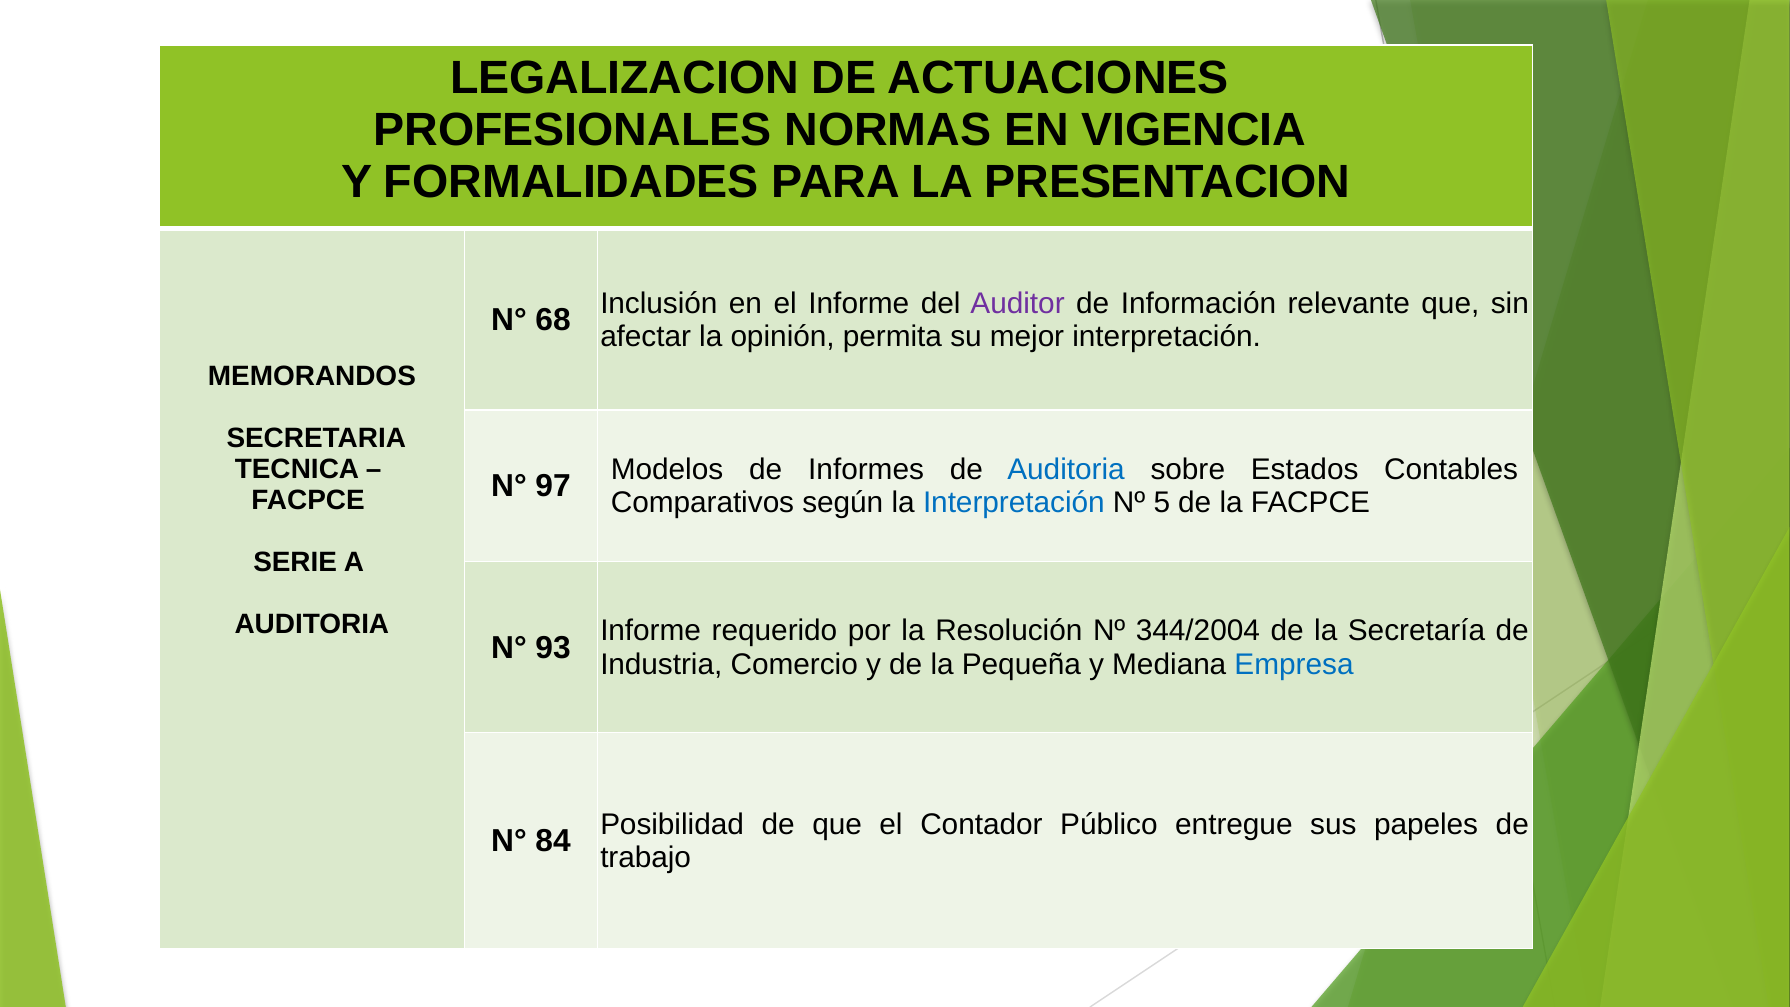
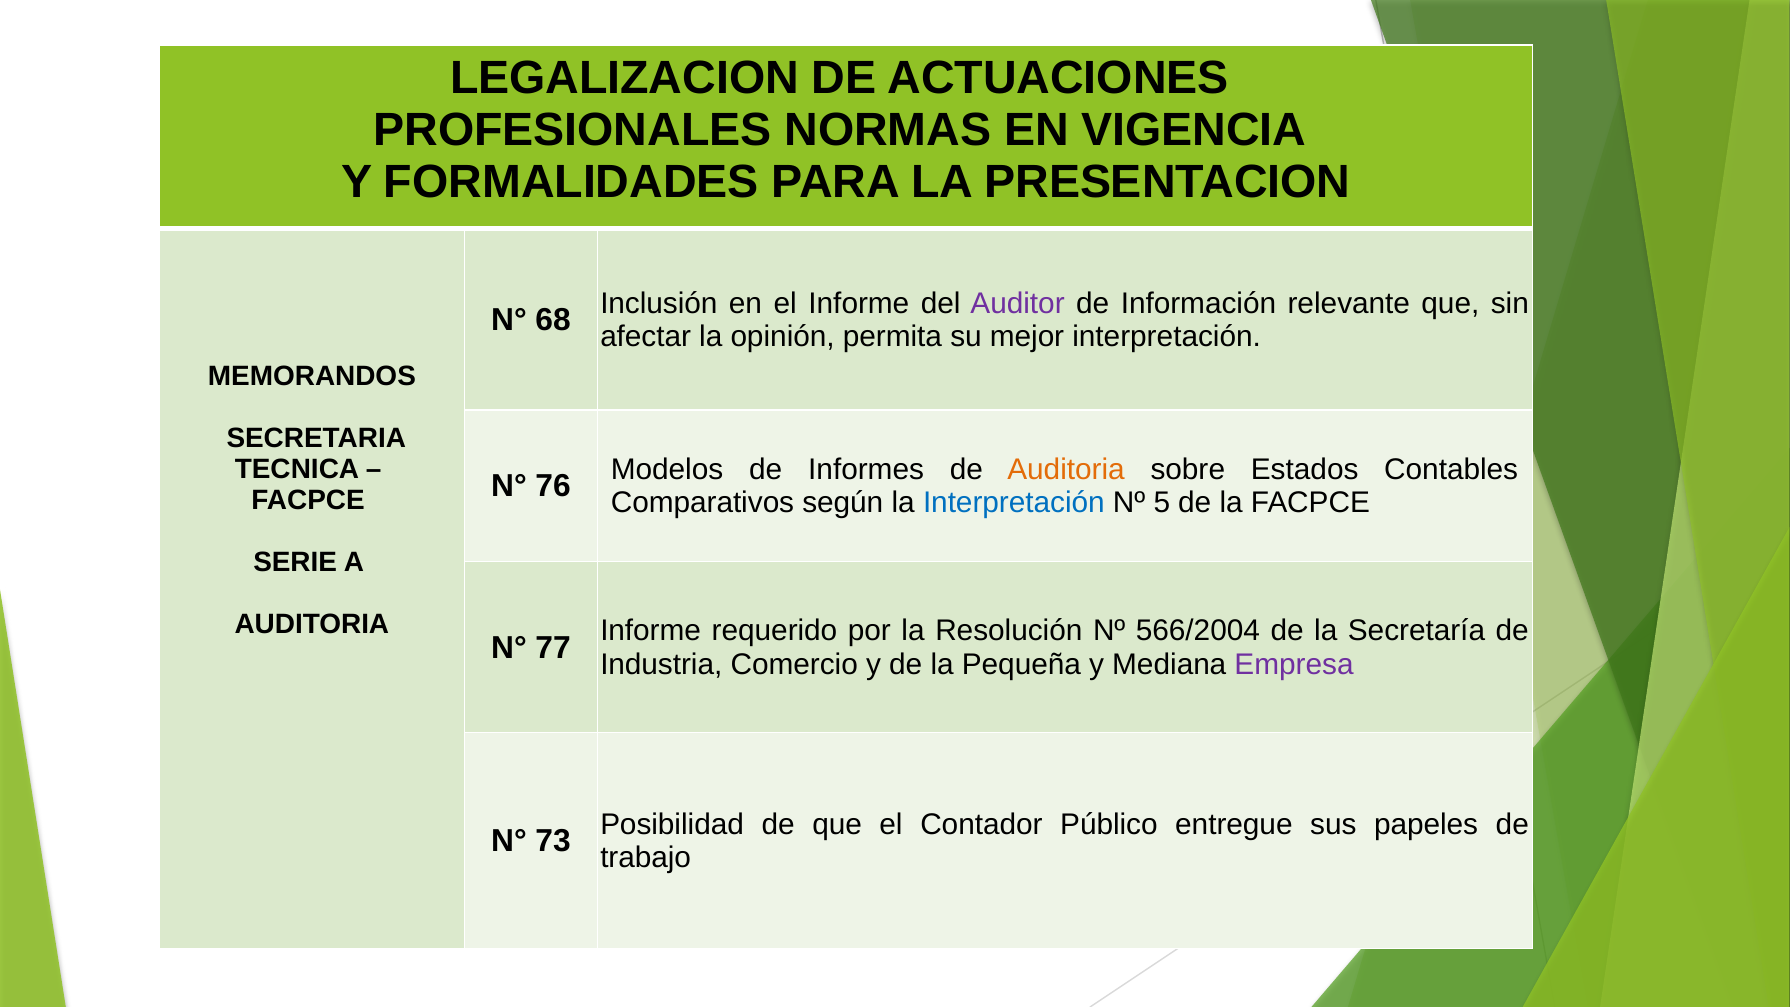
Auditoria at (1066, 470) colour: blue -> orange
97: 97 -> 76
344/2004: 344/2004 -> 566/2004
93: 93 -> 77
Empresa colour: blue -> purple
84: 84 -> 73
